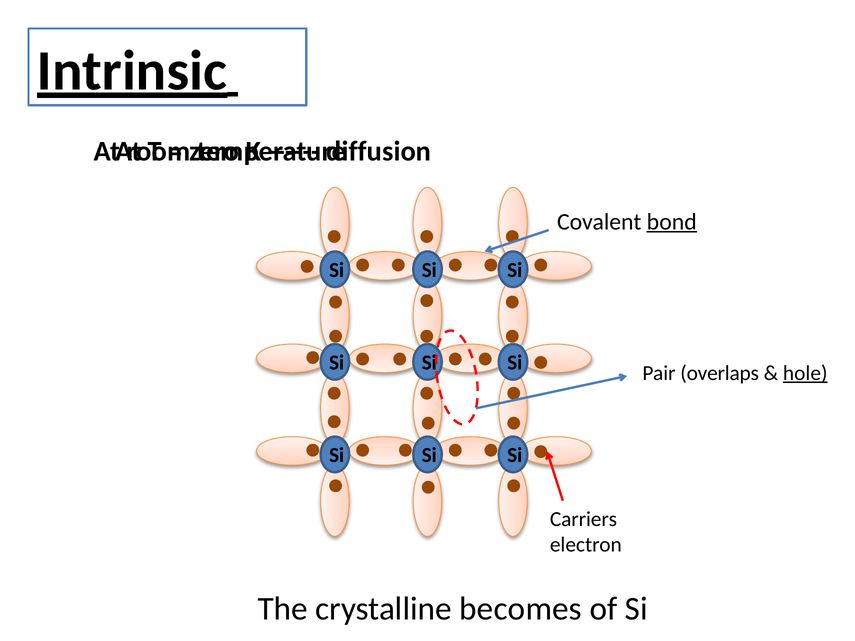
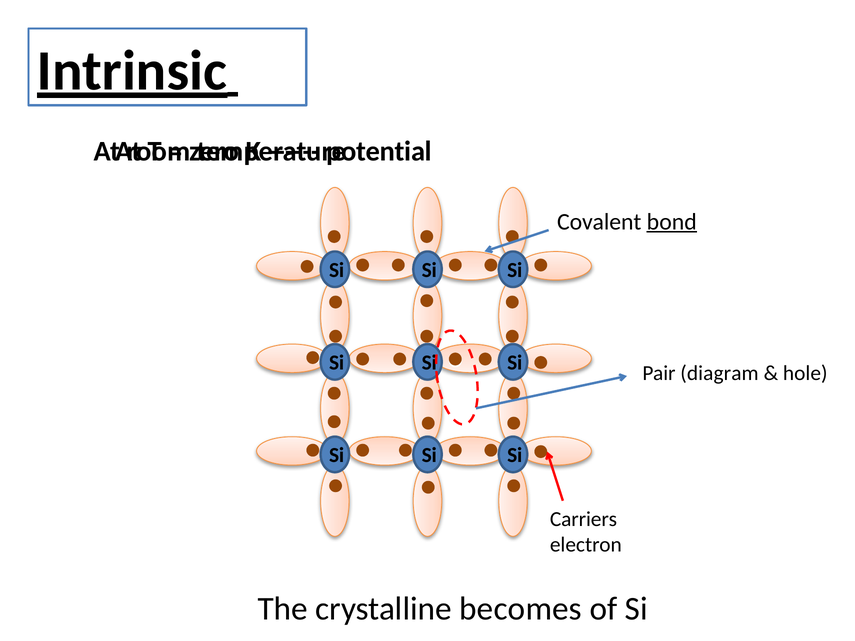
diffusion: diffusion -> potential
overlaps: overlaps -> diagram
hole underline: present -> none
